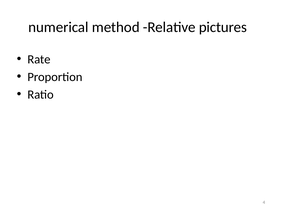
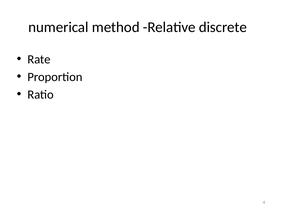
pictures: pictures -> discrete
